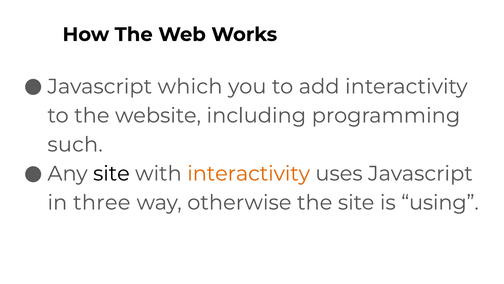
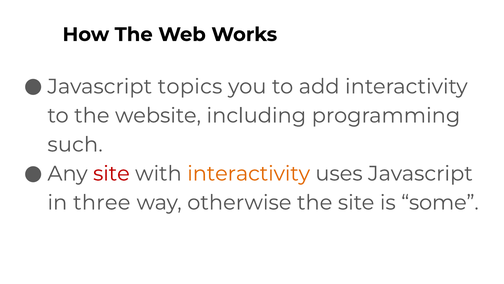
which: which -> topics
site at (111, 173) colour: black -> red
using: using -> some
